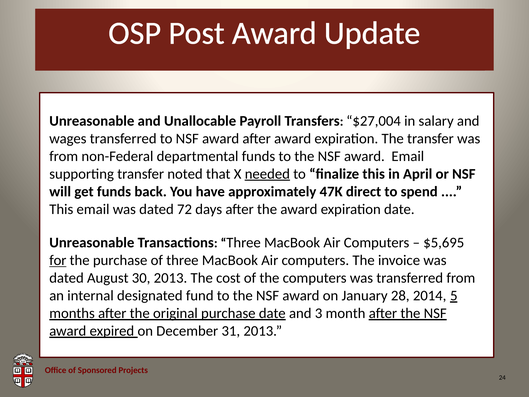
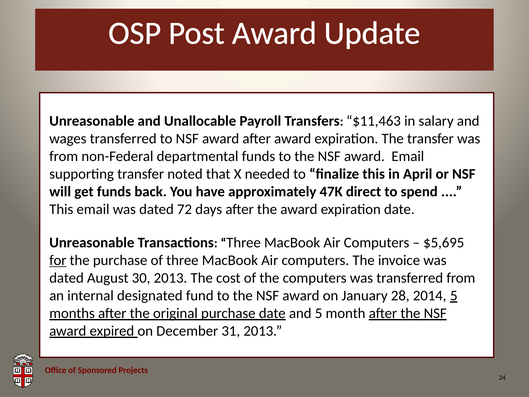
$27,004: $27,004 -> $11,463
needed underline: present -> none
and 3: 3 -> 5
